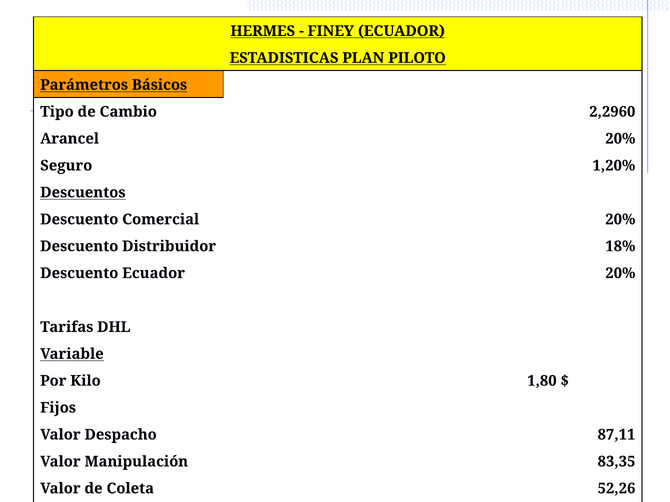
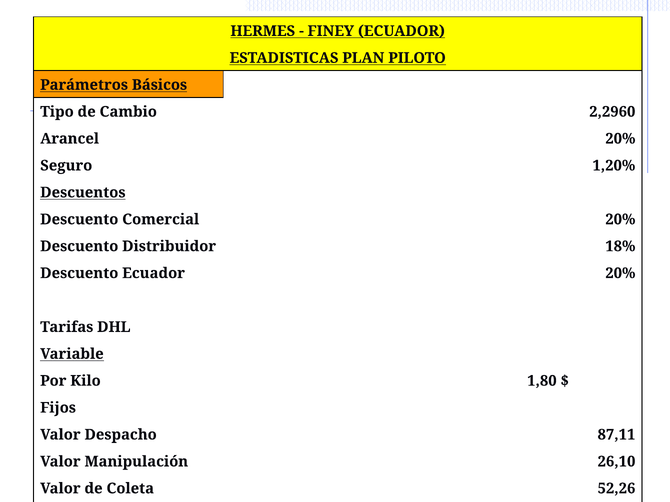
83,35: 83,35 -> 26,10
